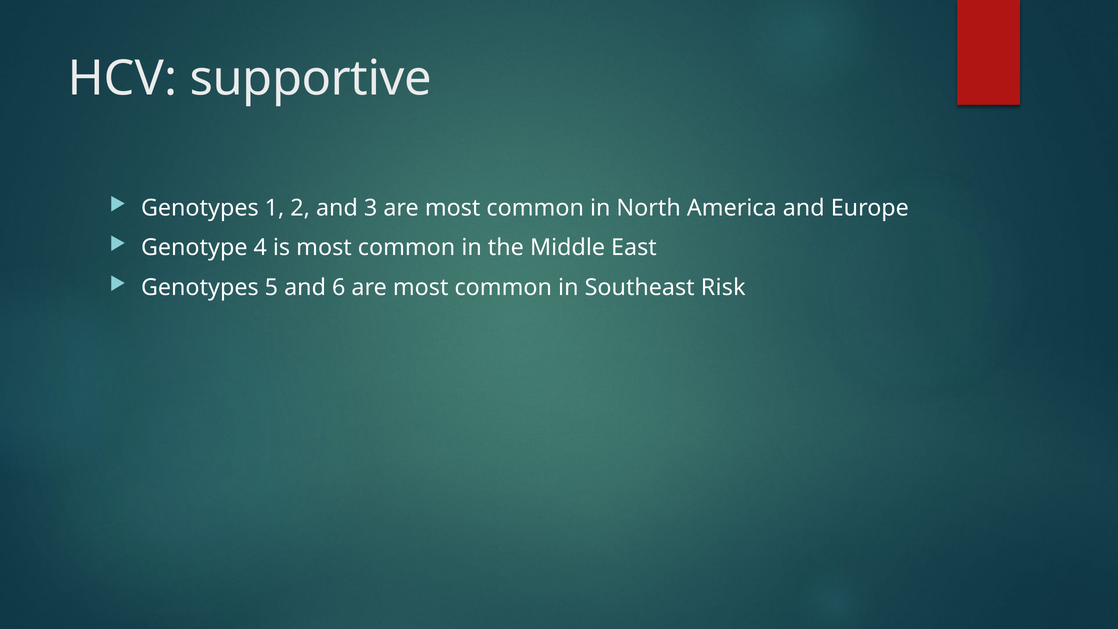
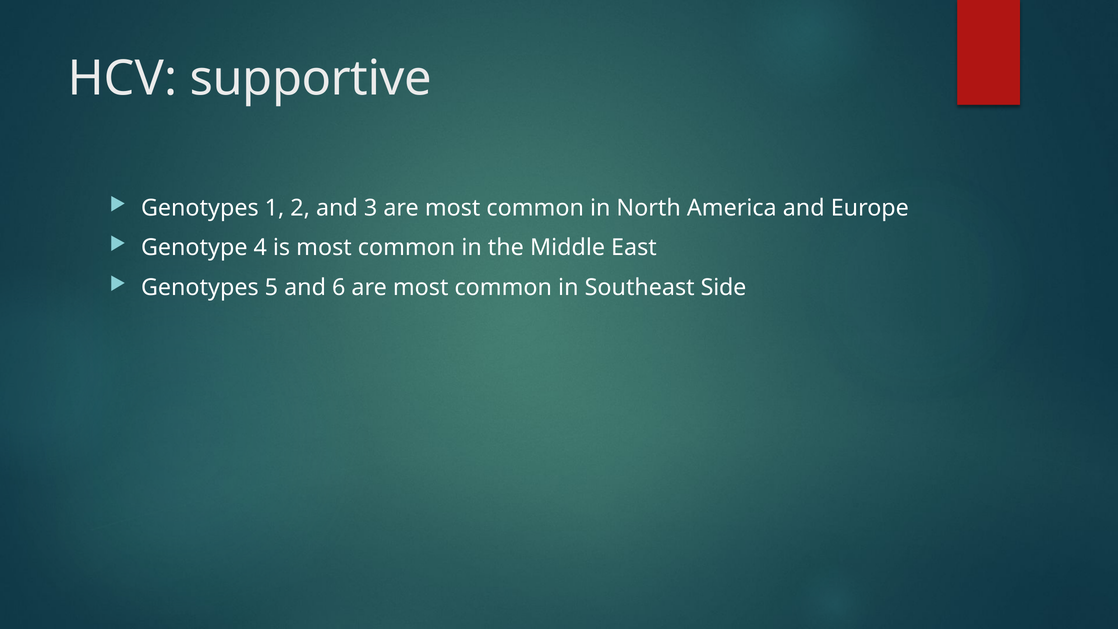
Risk: Risk -> Side
